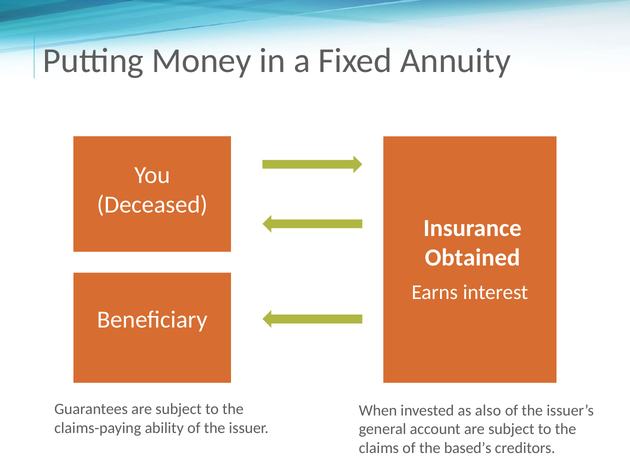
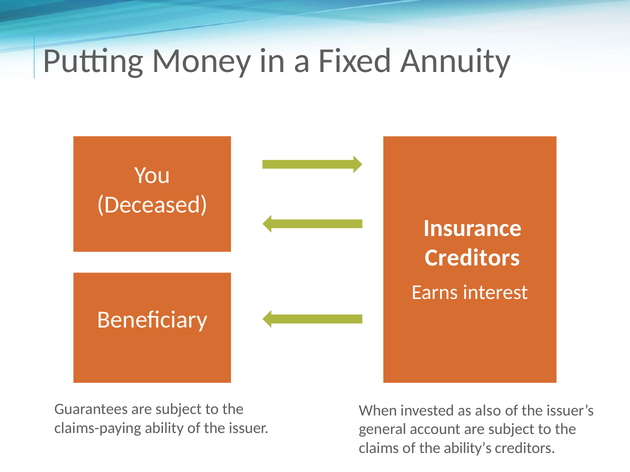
Obtained at (472, 258): Obtained -> Creditors
based’s: based’s -> ability’s
